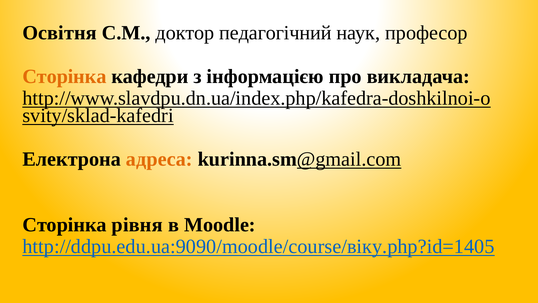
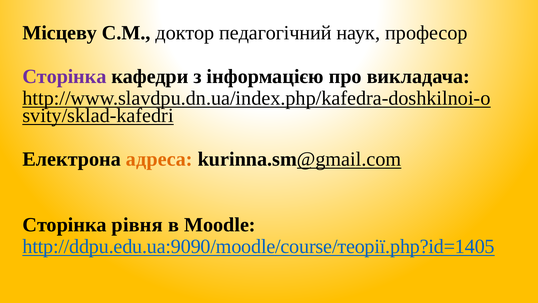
Освітня: Освітня -> Місцеву
Сторінка colour: orange -> purple
http://ddpu.edu.ua:9090/moodle/course/віку.php?id=1405: http://ddpu.edu.ua:9090/moodle/course/віку.php?id=1405 -> http://ddpu.edu.ua:9090/moodle/course/теорії.php?id=1405
